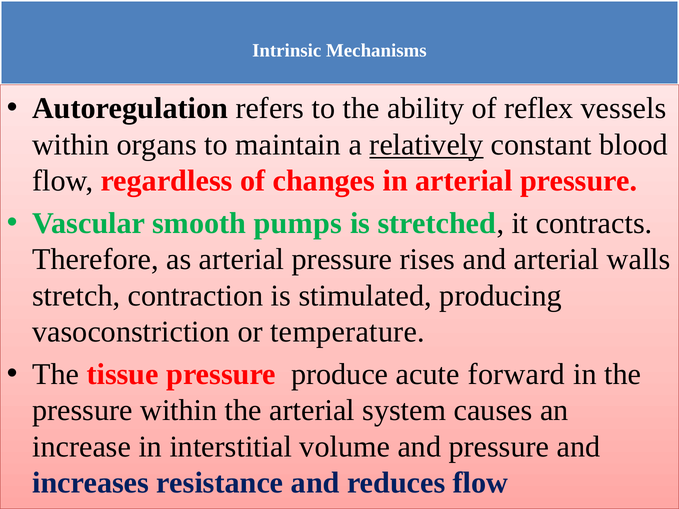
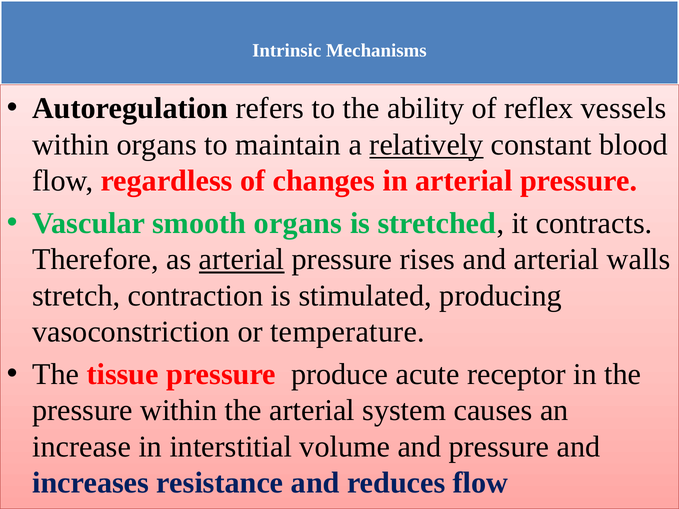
smooth pumps: pumps -> organs
arterial at (242, 260) underline: none -> present
forward: forward -> receptor
